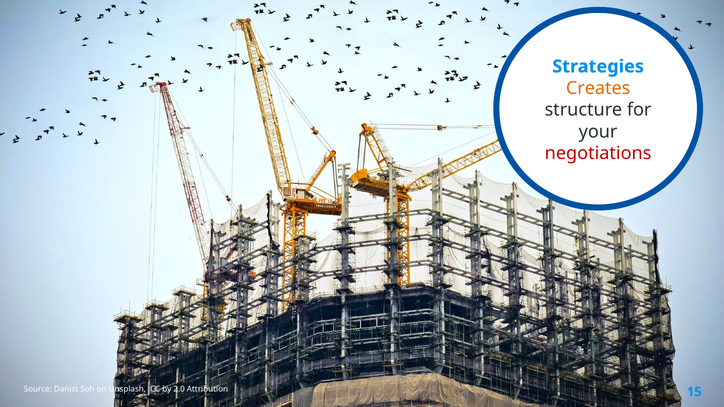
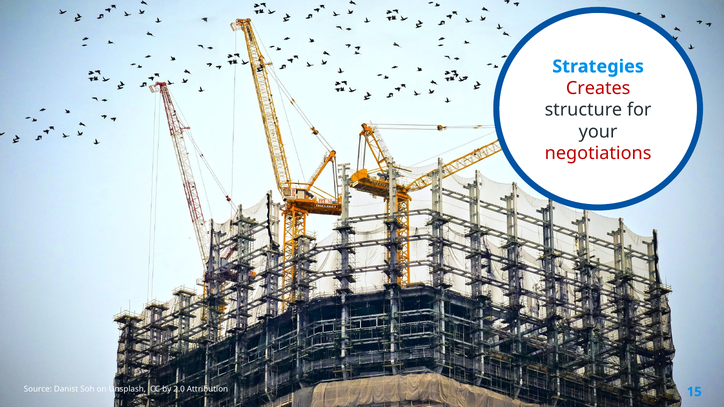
Creates colour: orange -> red
